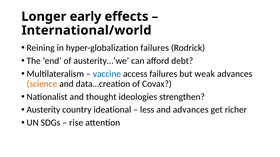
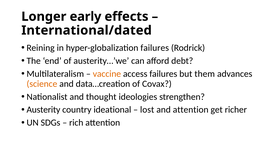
International/world: International/world -> International/dated
vaccine colour: blue -> orange
weak: weak -> them
less: less -> lost
and advances: advances -> attention
rise: rise -> rich
